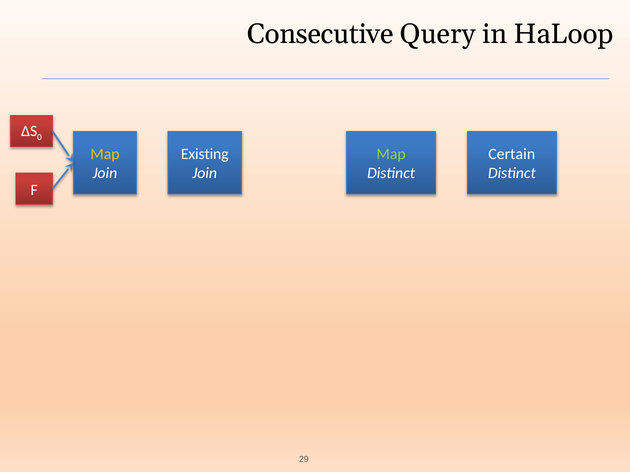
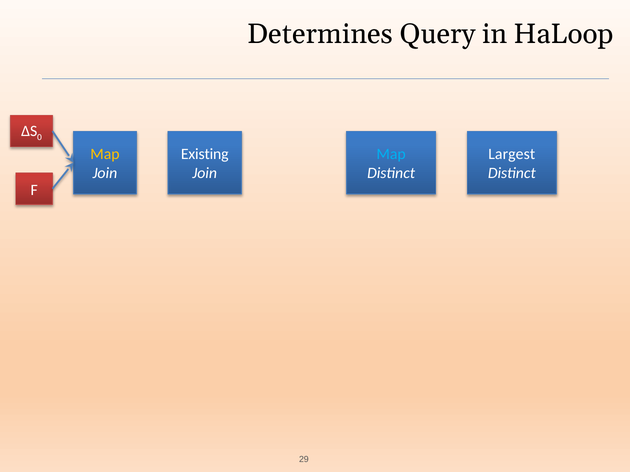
Consecutive: Consecutive -> Determines
Map at (391, 154) colour: light green -> light blue
Certain: Certain -> Largest
